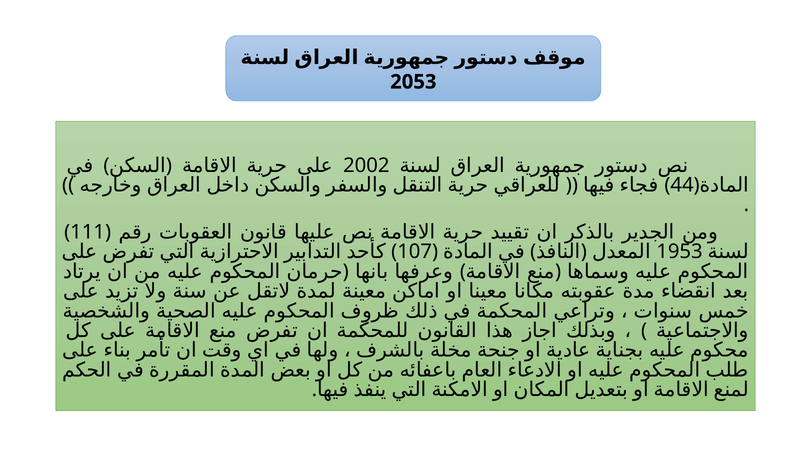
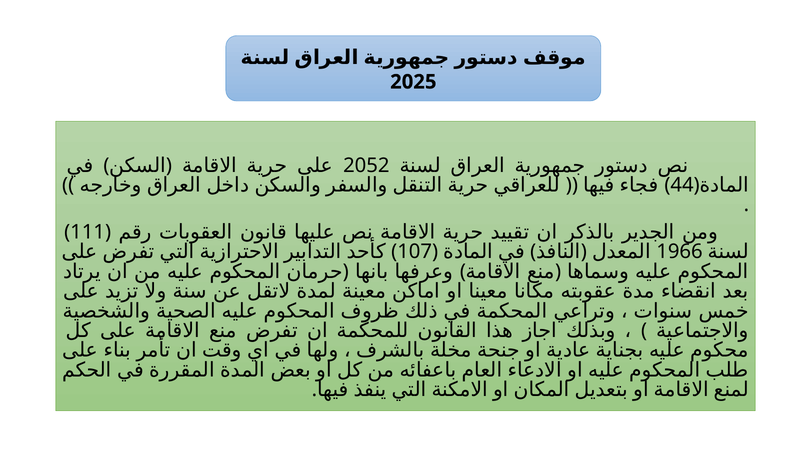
2053: 2053 -> 2025
2002: 2002 -> 2052
1953: 1953 -> 1966
